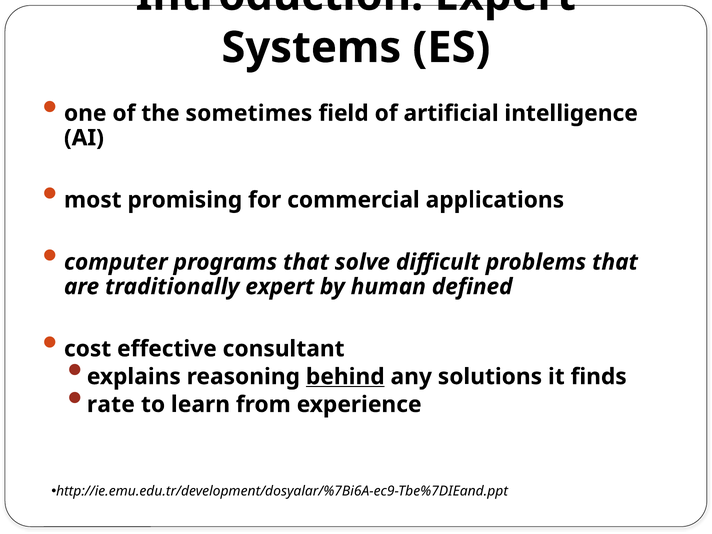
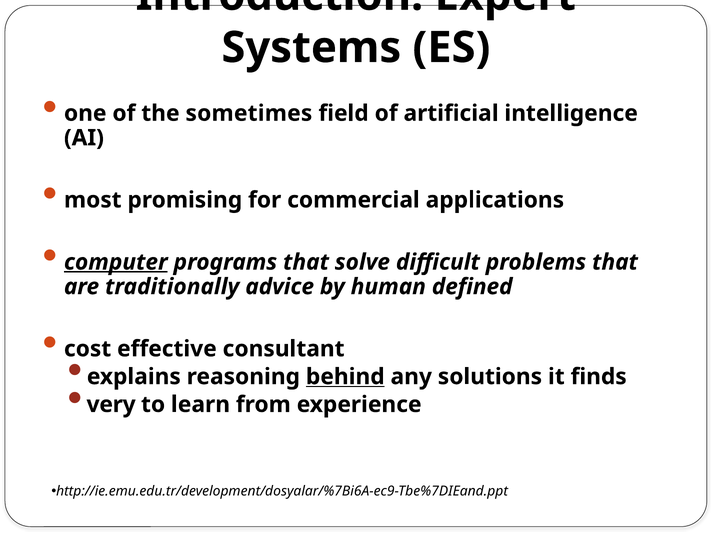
computer underline: none -> present
traditionally expert: expert -> advice
rate: rate -> very
